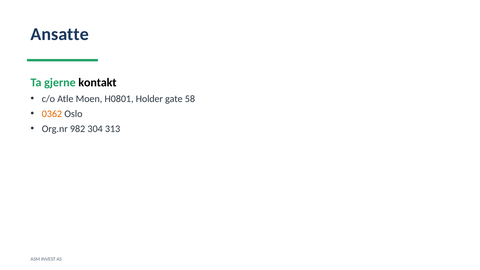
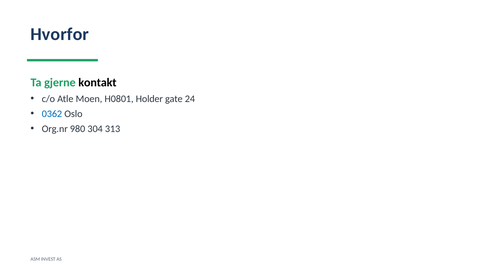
Ansatte: Ansatte -> Hvorfor
58: 58 -> 24
0362 colour: orange -> blue
982: 982 -> 980
